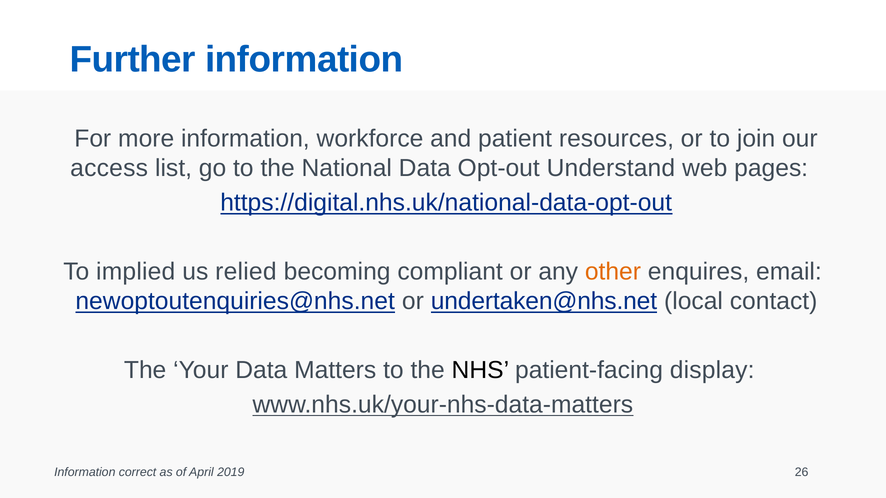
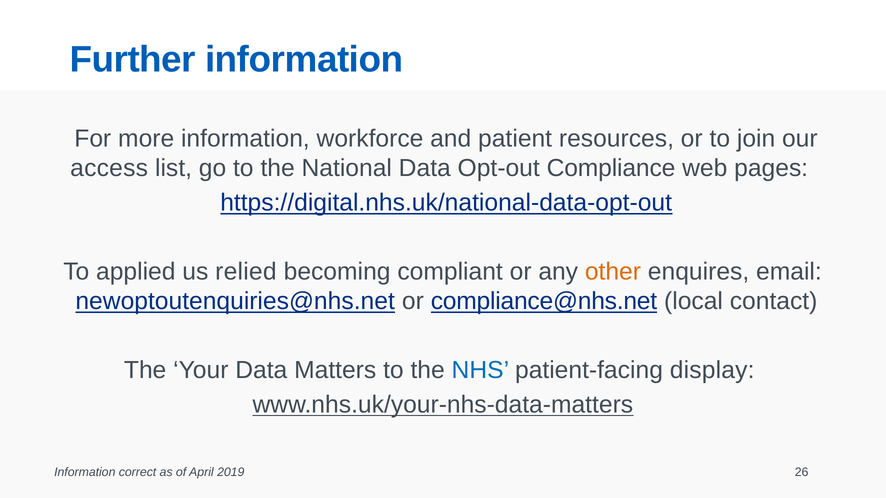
Understand: Understand -> Compliance
implied: implied -> applied
undertaken@nhs.net: undertaken@nhs.net -> compliance@nhs.net
NHS colour: black -> blue
